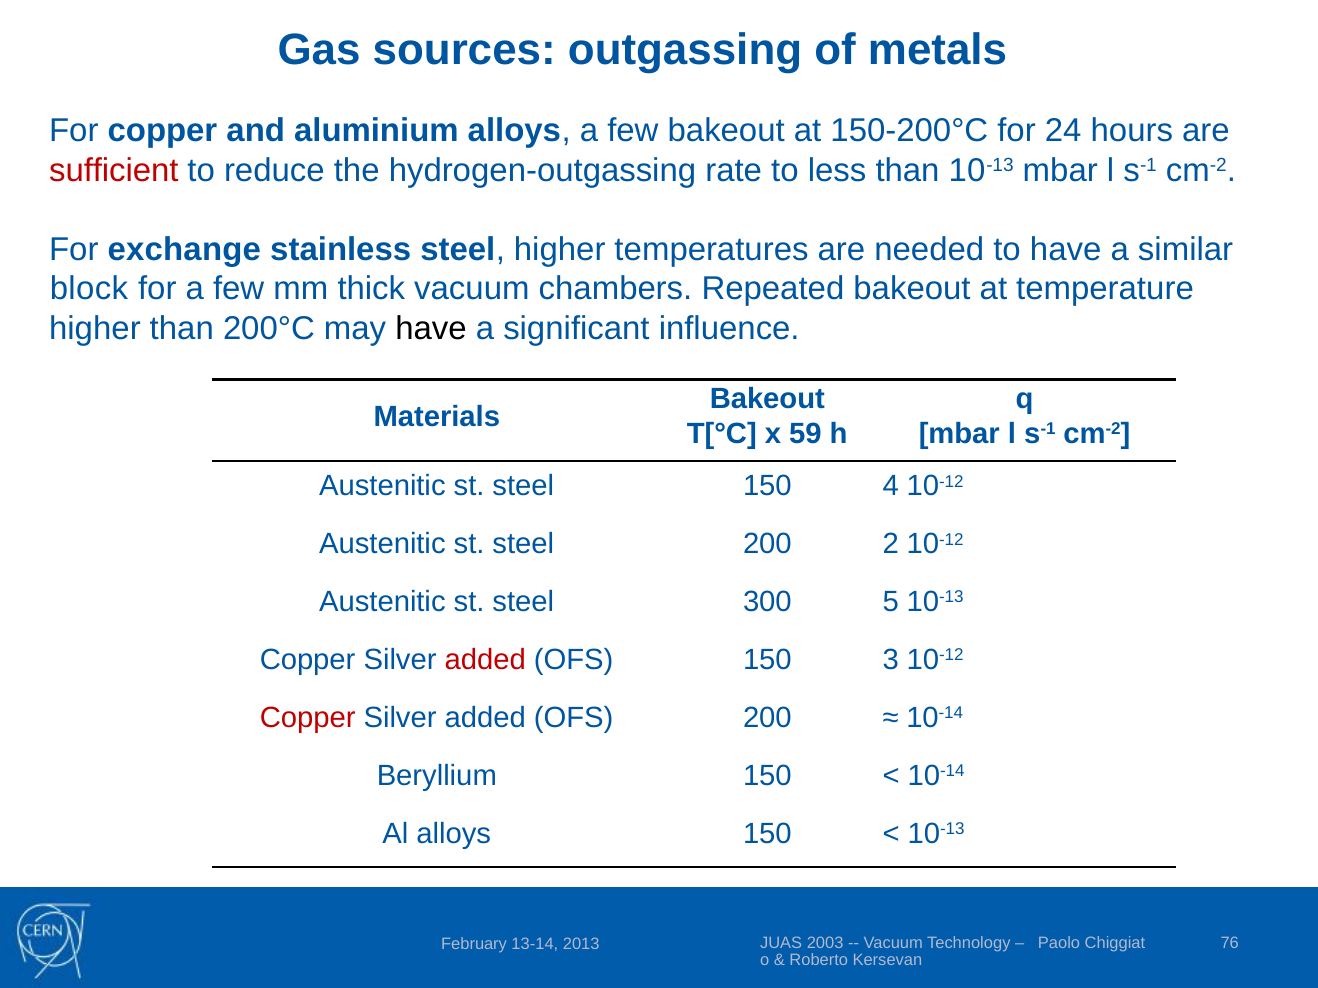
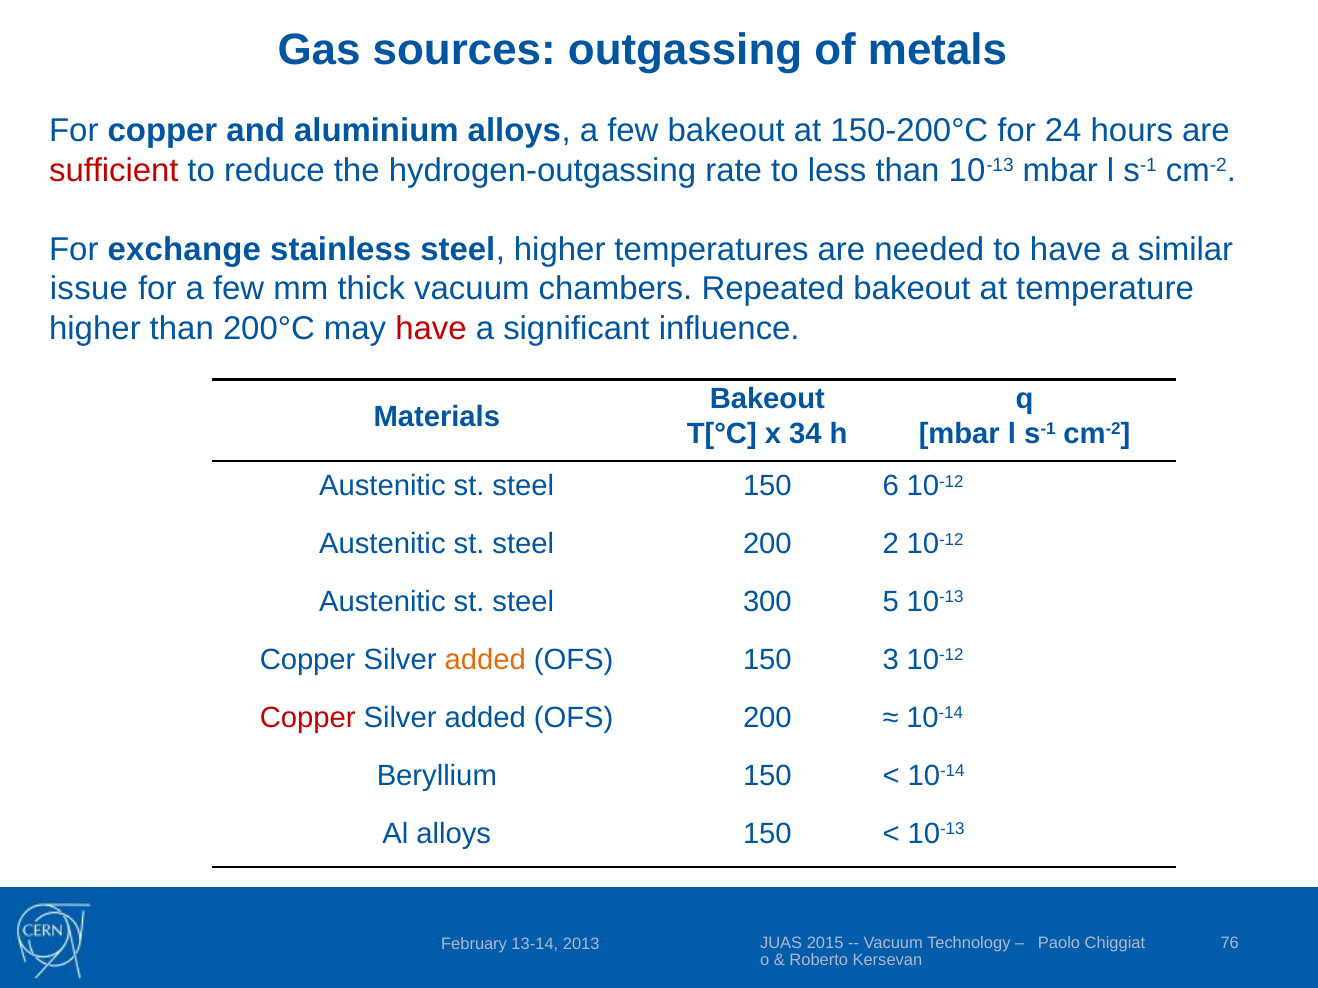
block: block -> issue
have at (431, 328) colour: black -> red
59: 59 -> 34
4: 4 -> 6
added at (485, 660) colour: red -> orange
2003: 2003 -> 2015
